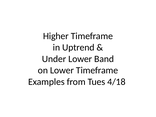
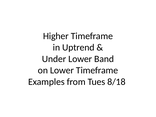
4/18: 4/18 -> 8/18
